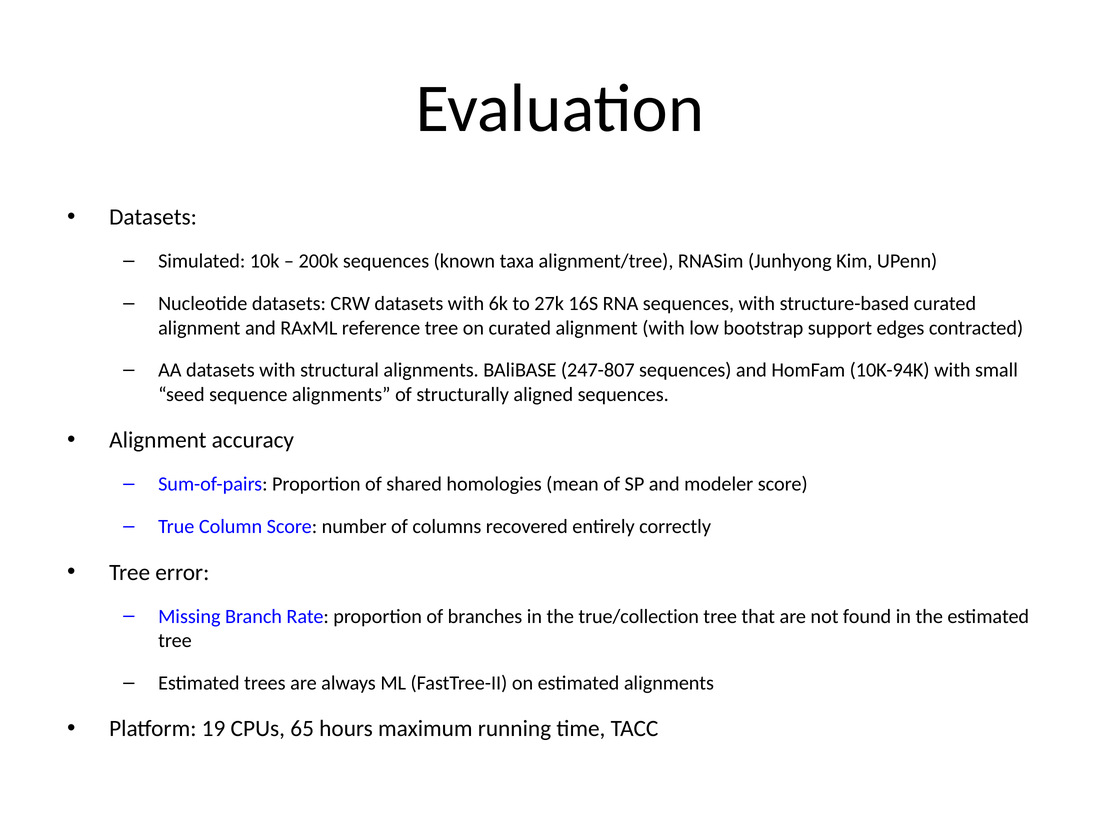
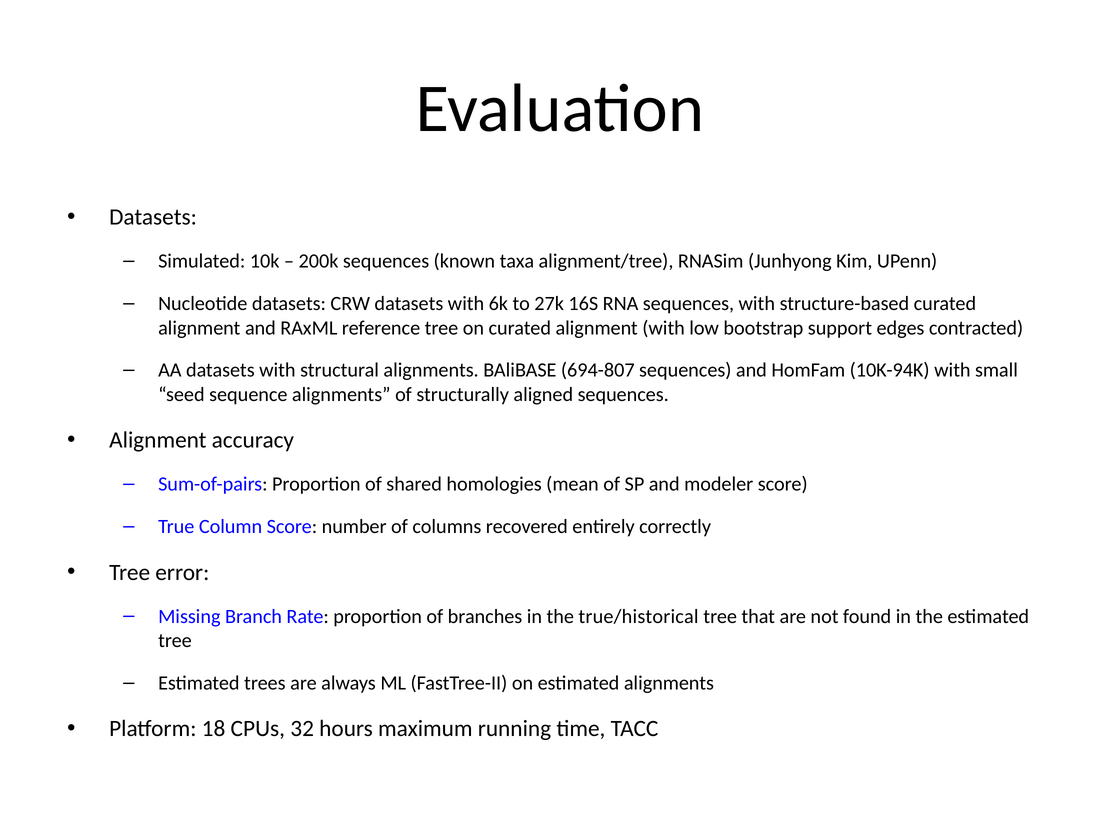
247-807: 247-807 -> 694-807
true/collection: true/collection -> true/historical
19: 19 -> 18
65: 65 -> 32
